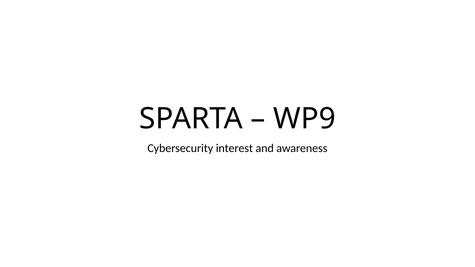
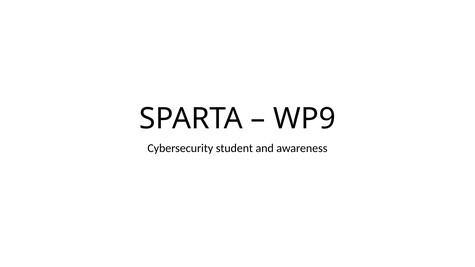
interest: interest -> student
